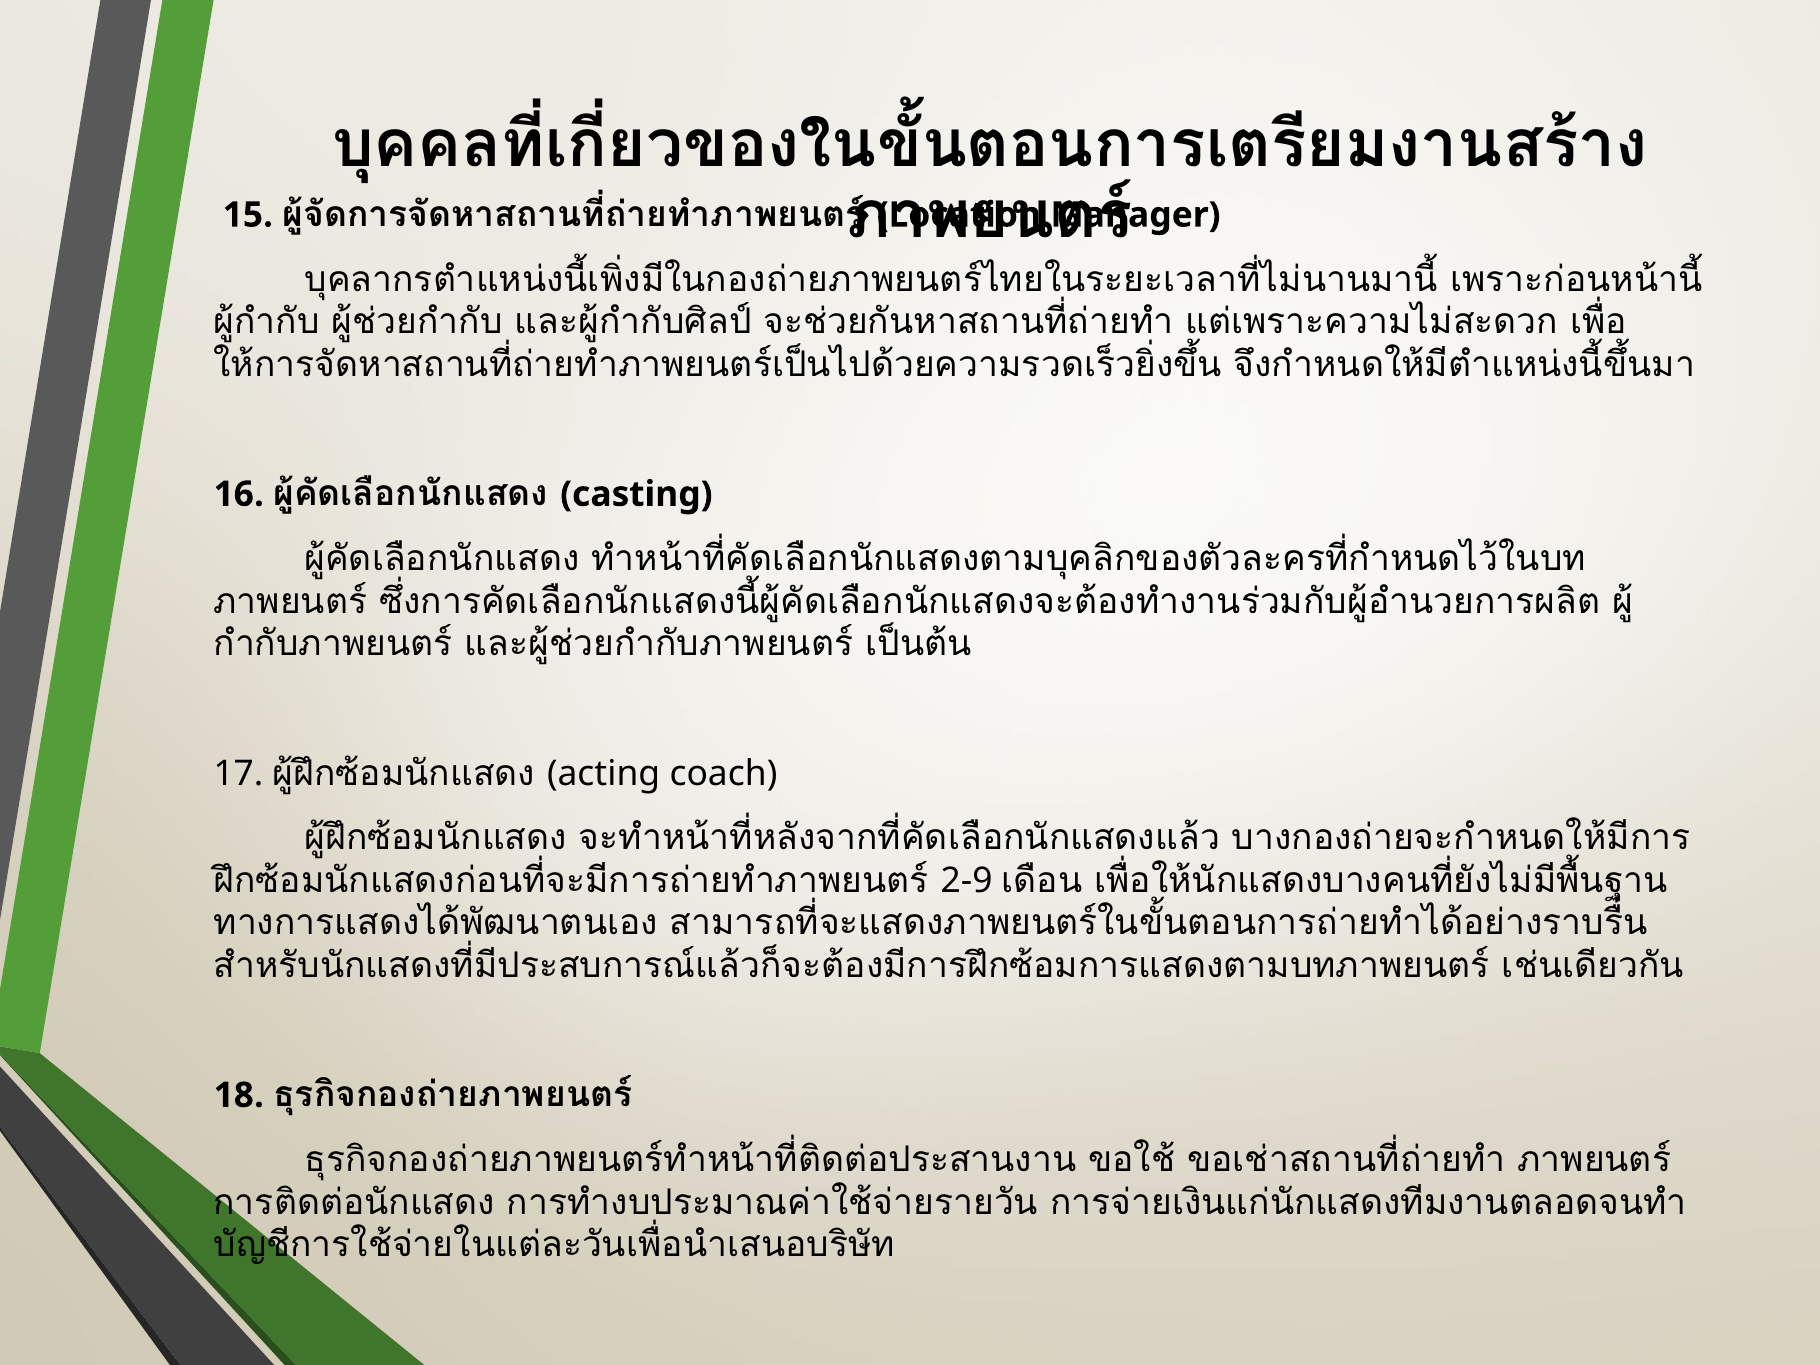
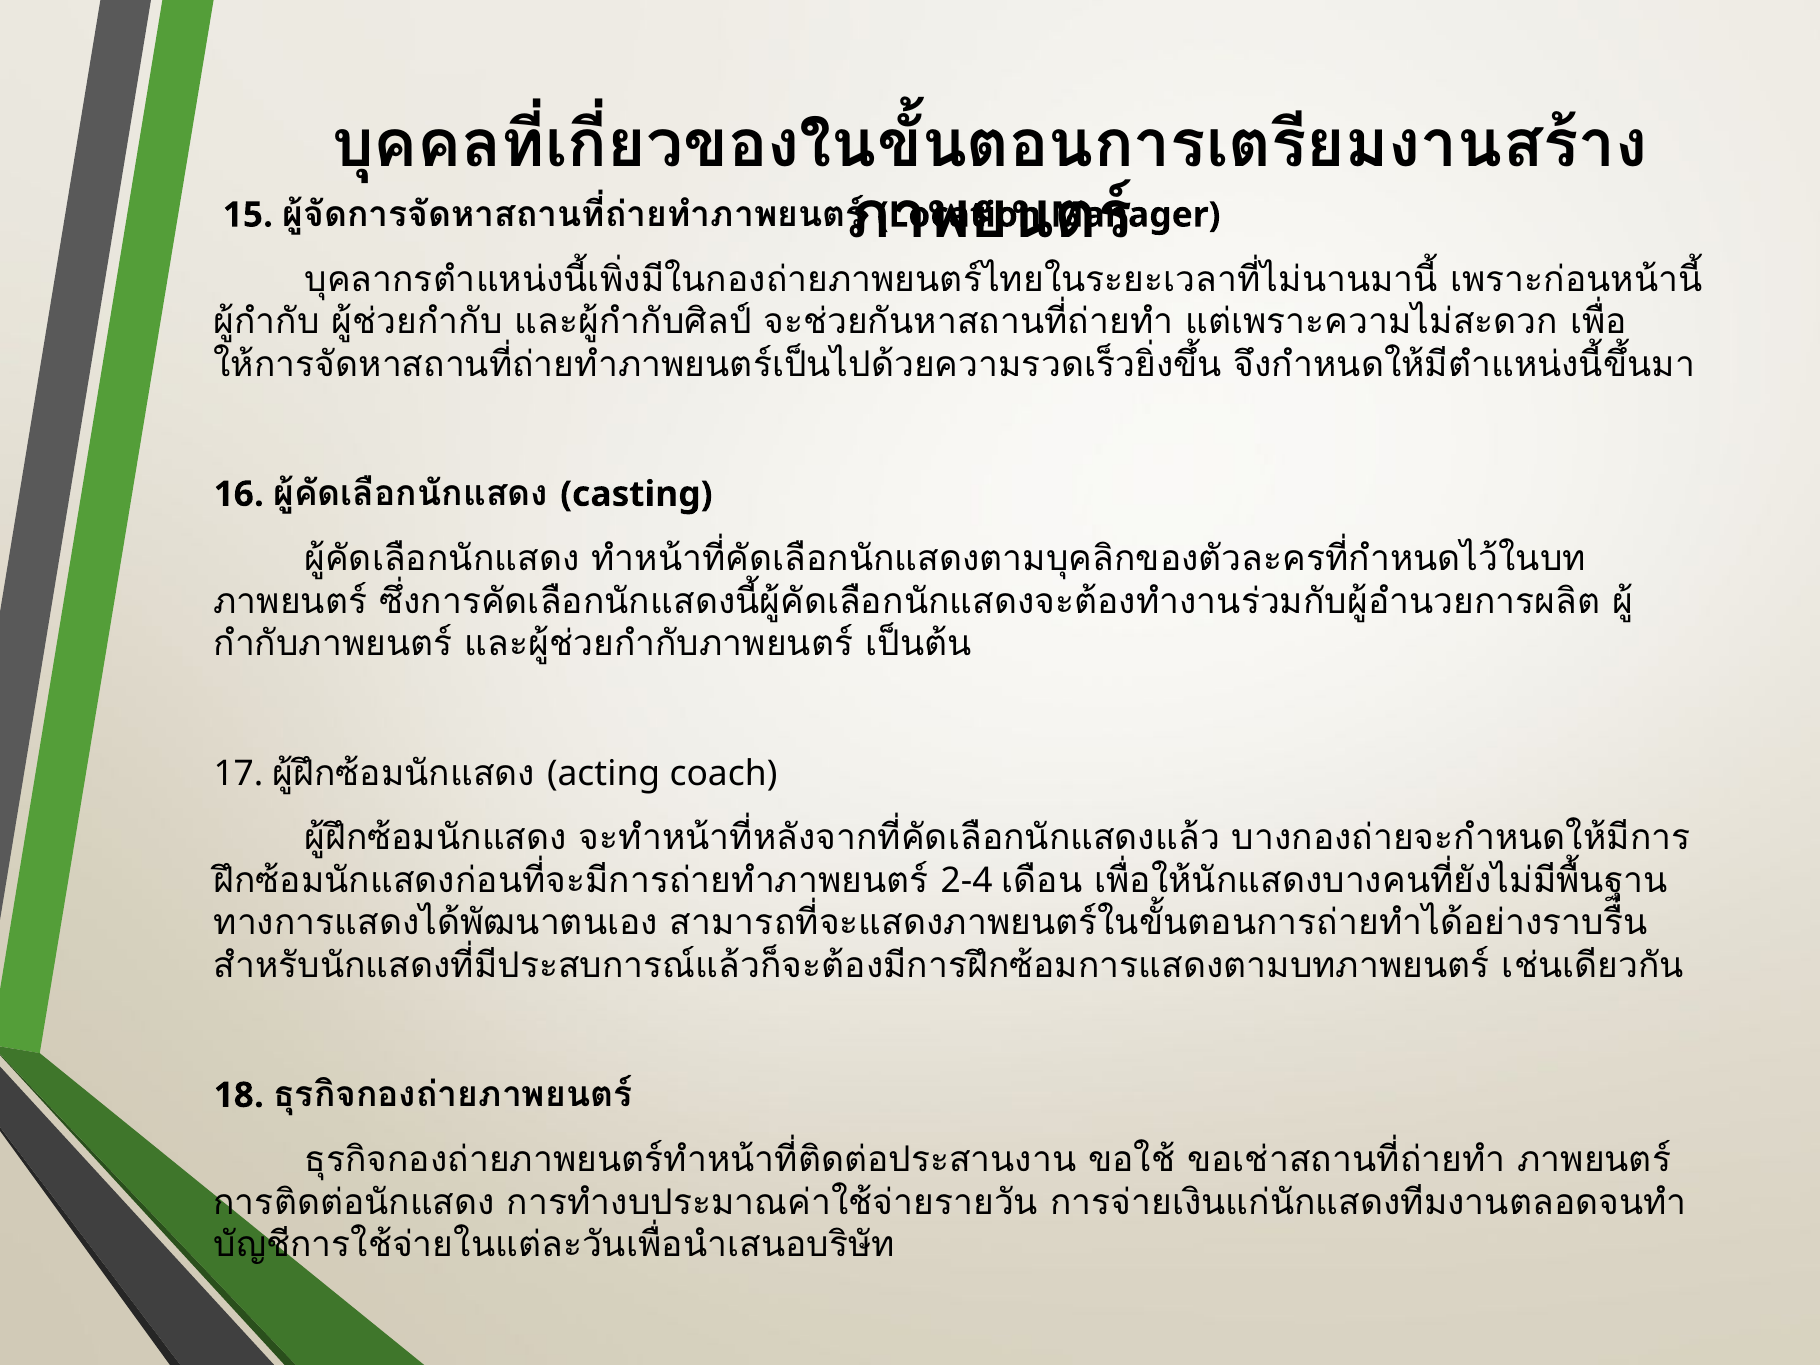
2-9: 2-9 -> 2-4
